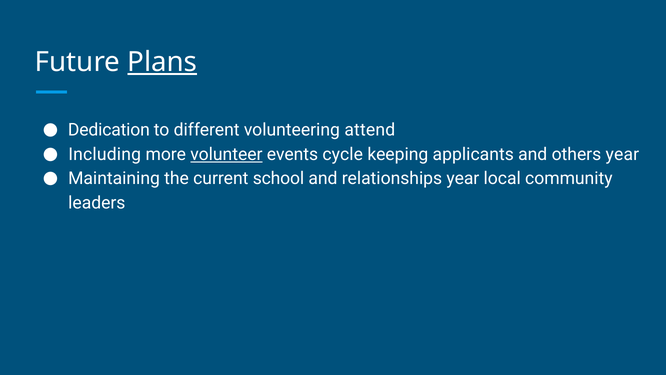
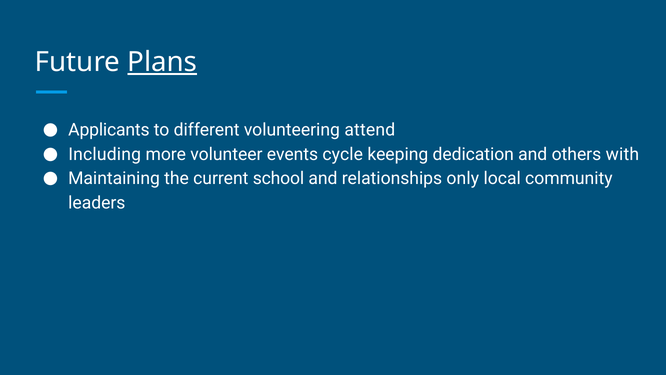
Dedication: Dedication -> Applicants
volunteer underline: present -> none
applicants: applicants -> dedication
others year: year -> with
relationships year: year -> only
